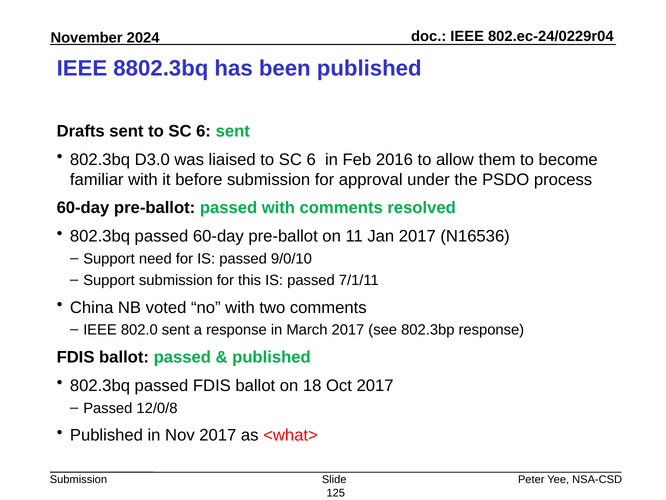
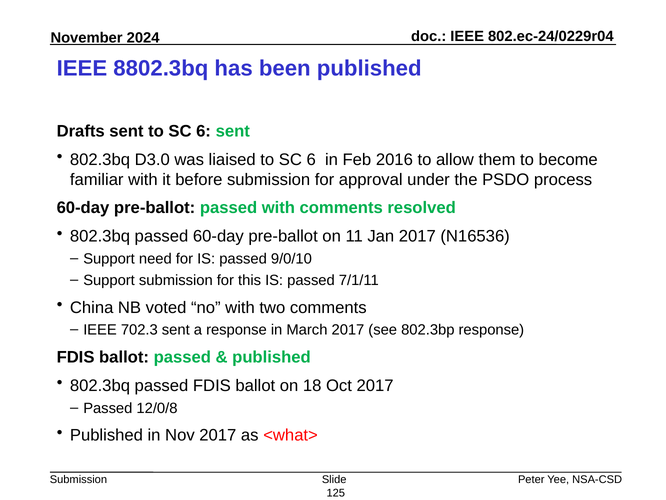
802.0: 802.0 -> 702.3
